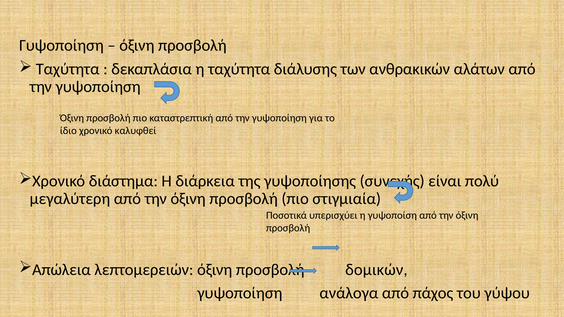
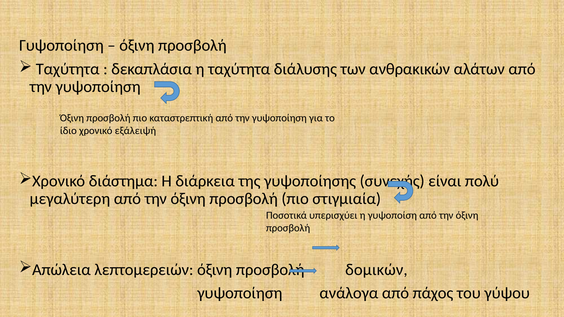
καλυφθεί: καλυφθεί -> εξάλειψή
